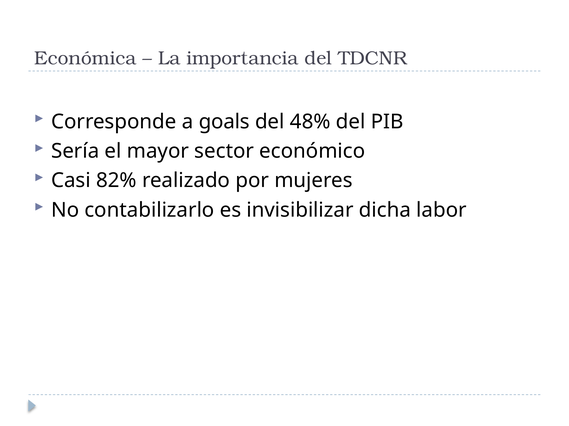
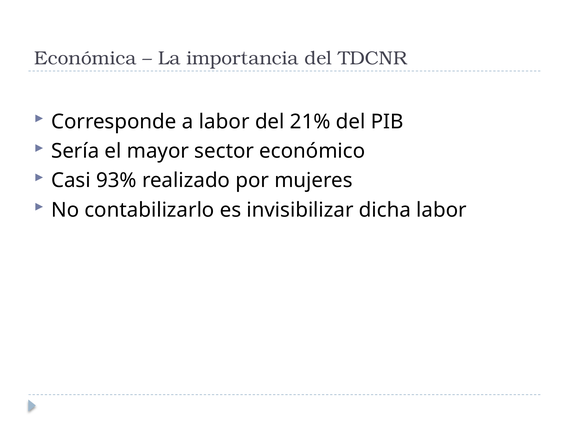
a goals: goals -> labor
48%: 48% -> 21%
82%: 82% -> 93%
